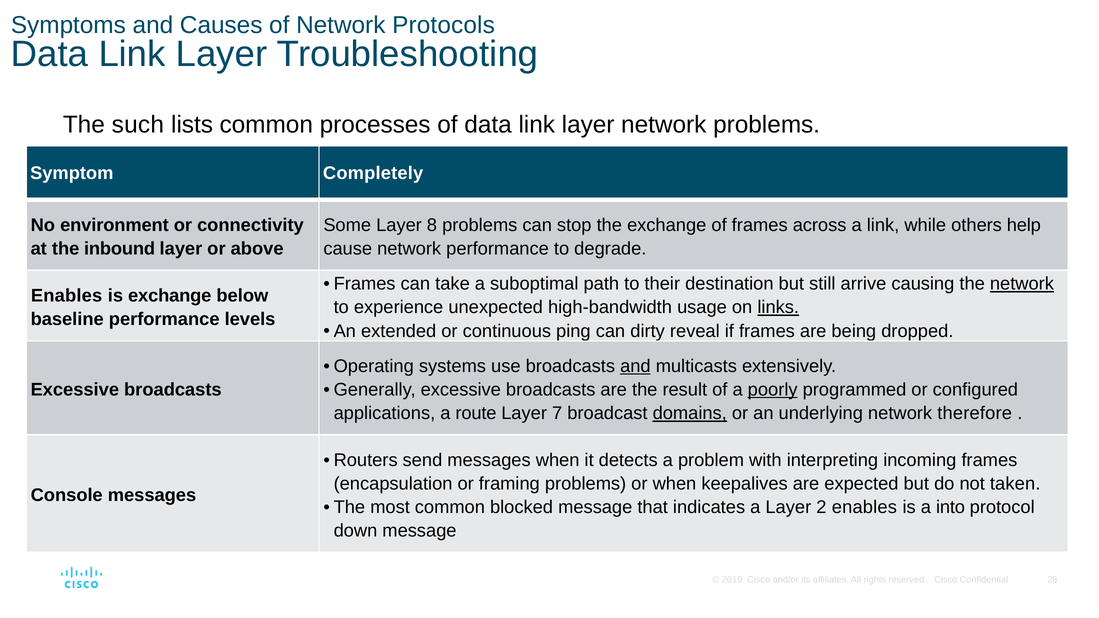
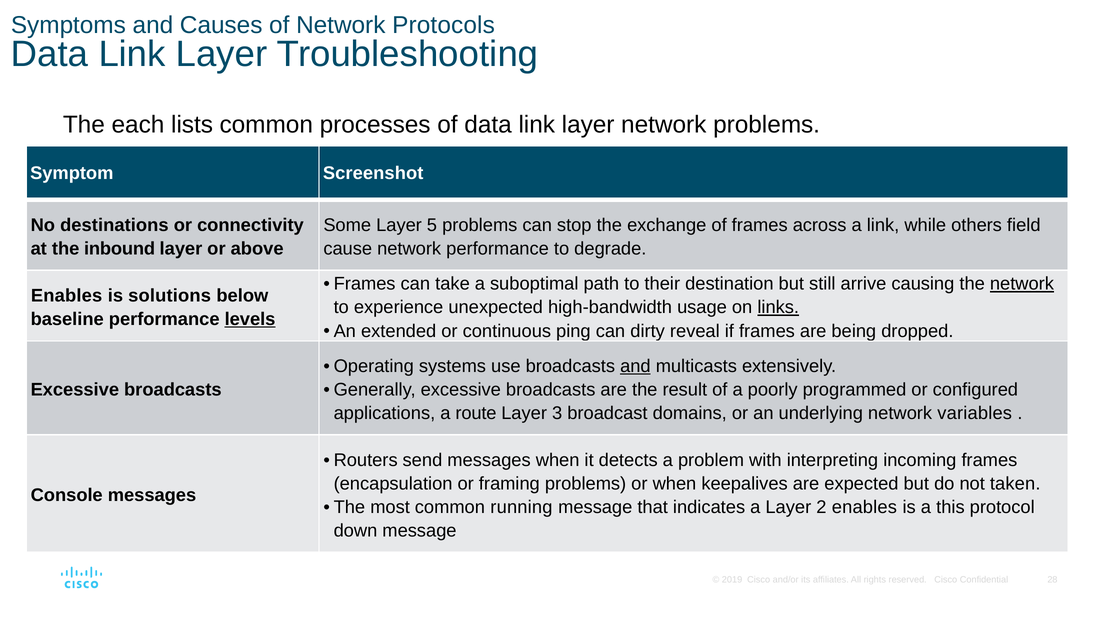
such: such -> each
Completely: Completely -> Screenshot
environment: environment -> destinations
8: 8 -> 5
help: help -> field
is exchange: exchange -> solutions
levels underline: none -> present
poorly underline: present -> none
7: 7 -> 3
domains underline: present -> none
therefore: therefore -> variables
blocked: blocked -> running
into: into -> this
